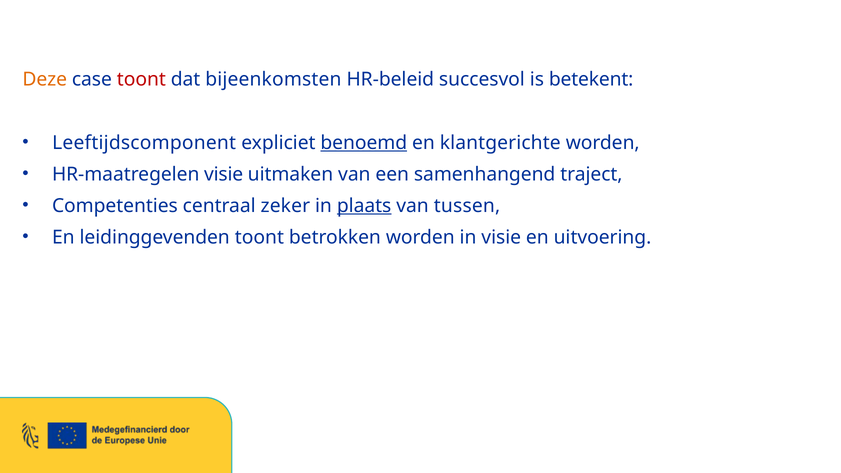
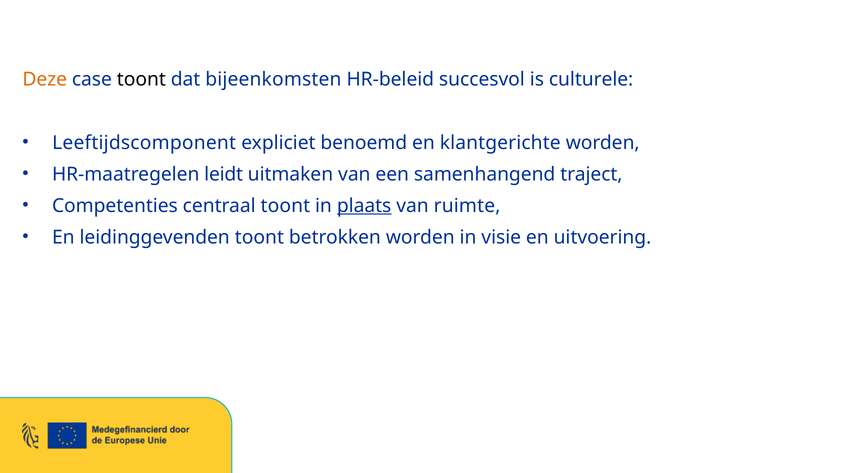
toont at (141, 80) colour: red -> black
betekent: betekent -> culturele
benoemd underline: present -> none
HR-maatregelen visie: visie -> leidt
centraal zeker: zeker -> toont
tussen: tussen -> ruimte
